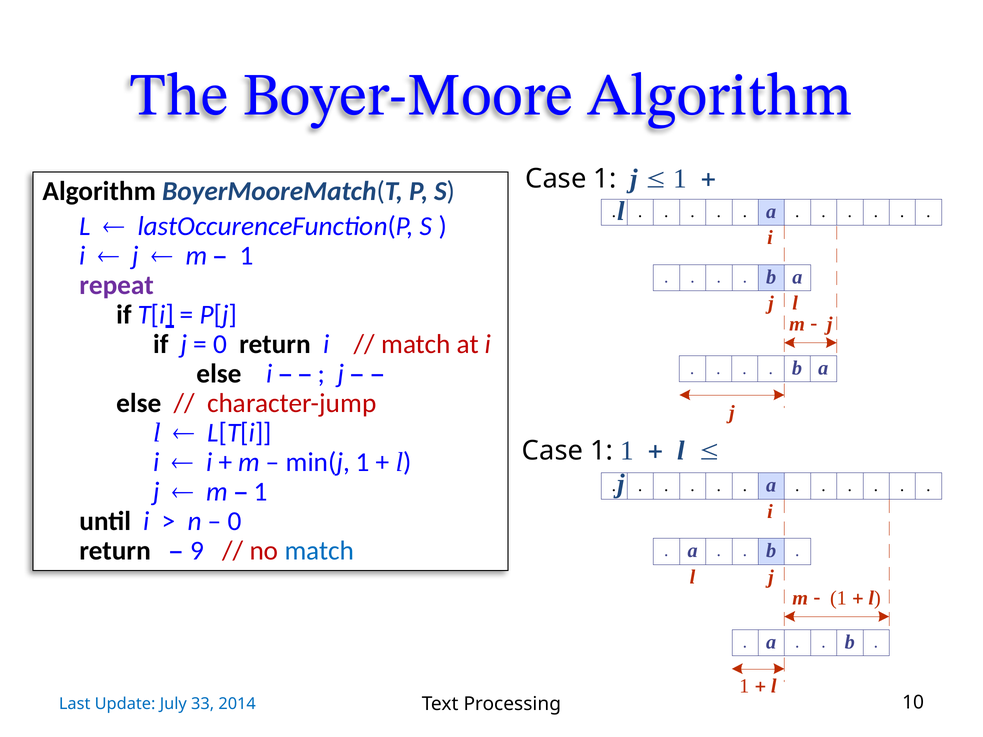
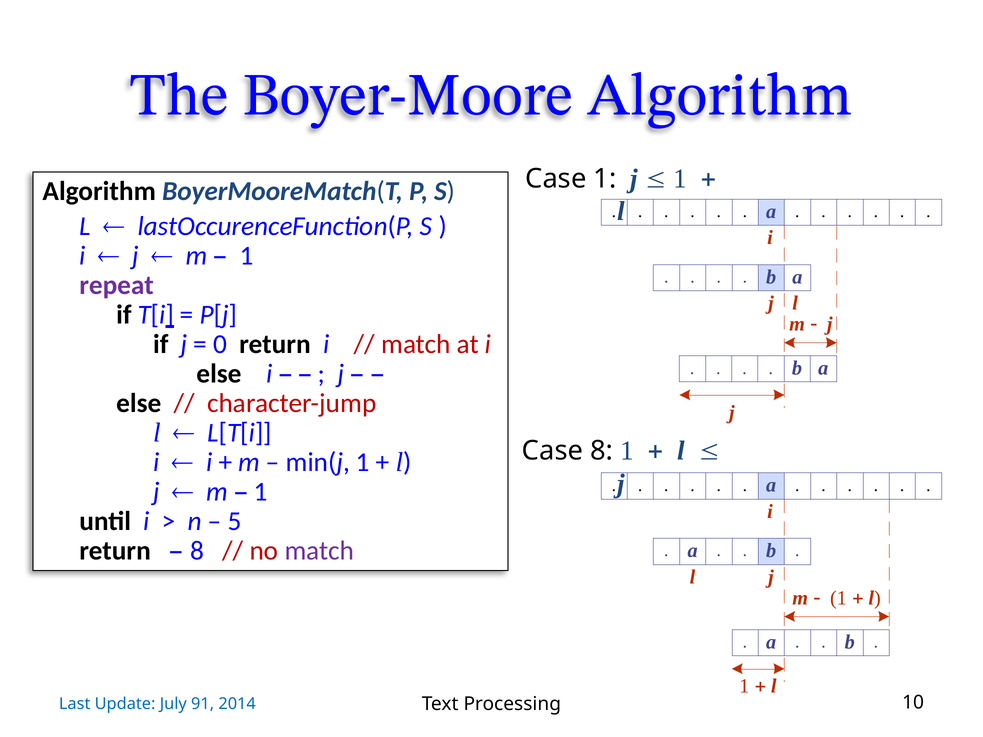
1 at (602, 451): 1 -> 8
0 at (235, 521): 0 -> 5
9 at (197, 551): 9 -> 8
match at (319, 551) colour: blue -> purple
33: 33 -> 91
